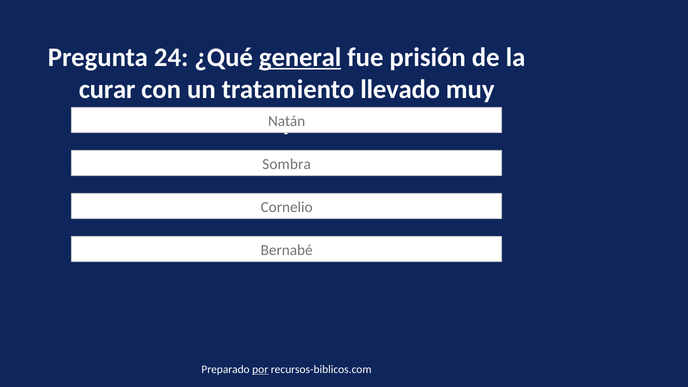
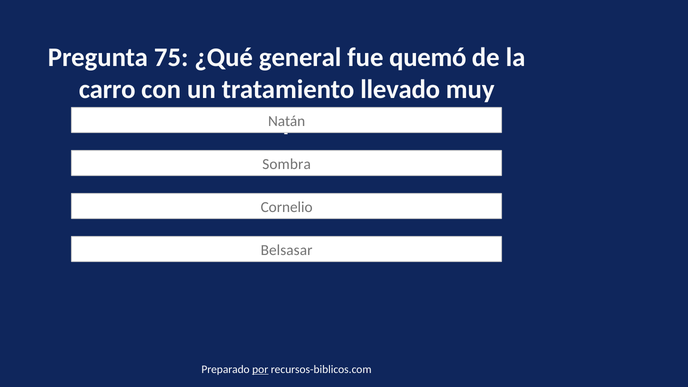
24: 24 -> 75
general underline: present -> none
prisión: prisión -> quemó
curar: curar -> carro
Bernabé: Bernabé -> Belsasar
